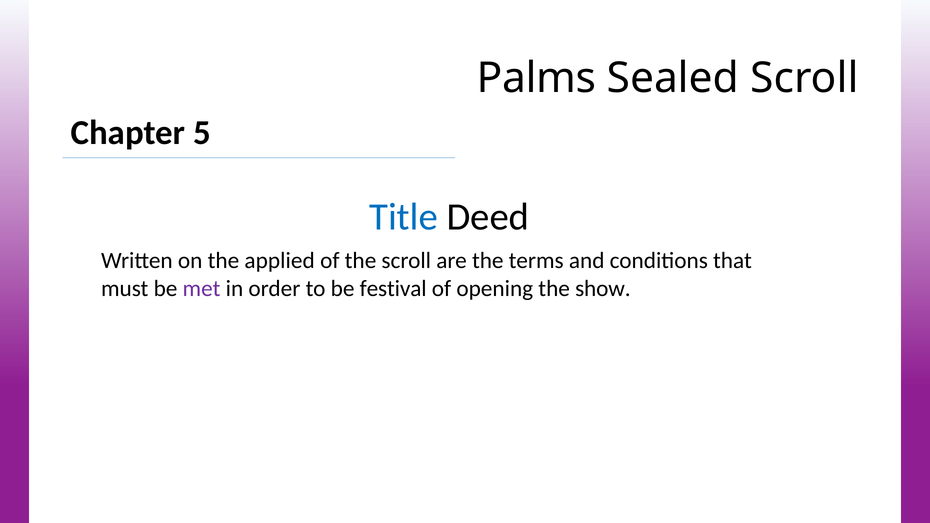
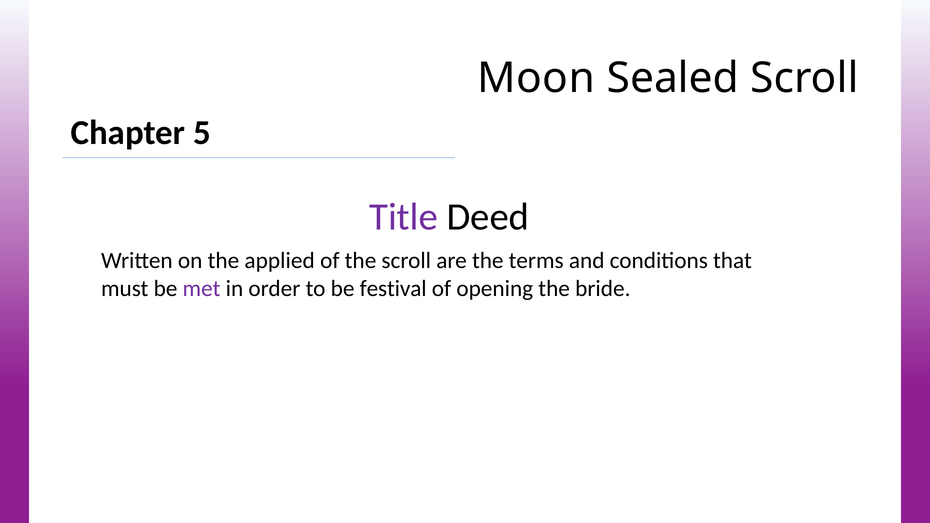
Palms: Palms -> Moon
Title colour: blue -> purple
show: show -> bride
